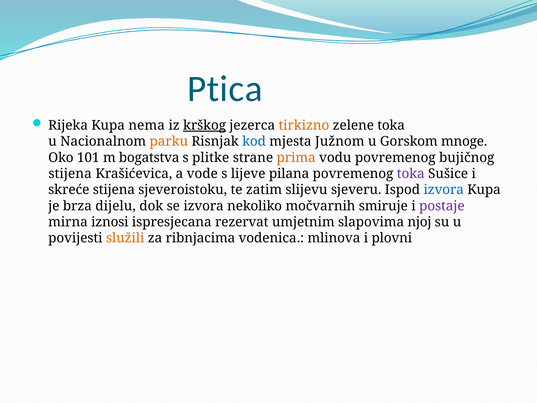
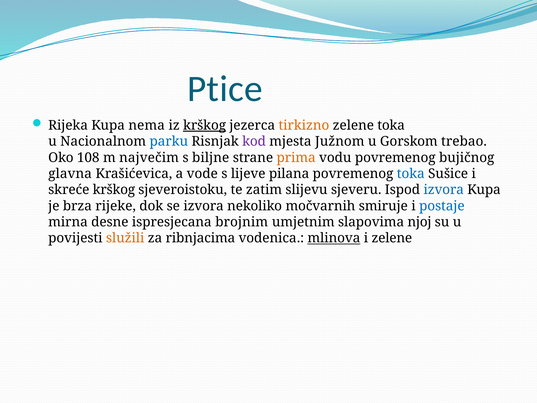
Ptica: Ptica -> Ptice
parku colour: orange -> blue
kod colour: blue -> purple
mnoge: mnoge -> trebao
101: 101 -> 108
bogatstva: bogatstva -> največim
plitke: plitke -> biljne
stijena at (70, 174): stijena -> glavna
toka at (411, 174) colour: purple -> blue
skreće stijena: stijena -> krškog
dijelu: dijelu -> rijeke
postaje colour: purple -> blue
iznosi: iznosi -> desne
rezervat: rezervat -> brojnim
mlinova underline: none -> present
i plovni: plovni -> zelene
